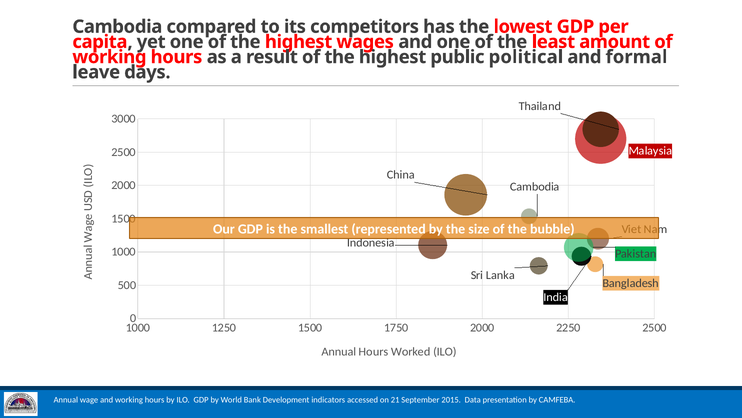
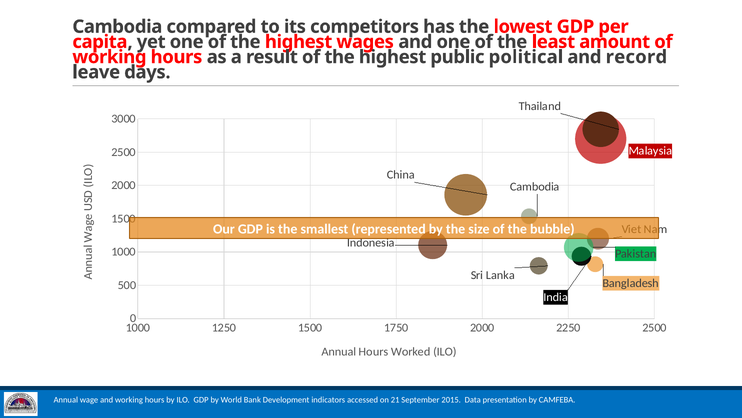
formal: formal -> record
